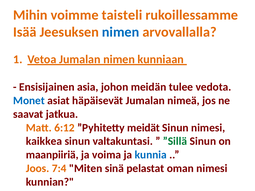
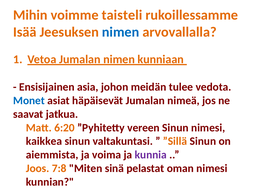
6:12: 6:12 -> 6:20
meidät: meidät -> vereen
”Sillä colour: green -> orange
maanpiiriä: maanpiiriä -> aiemmista
kunnia colour: blue -> purple
7:4: 7:4 -> 7:8
